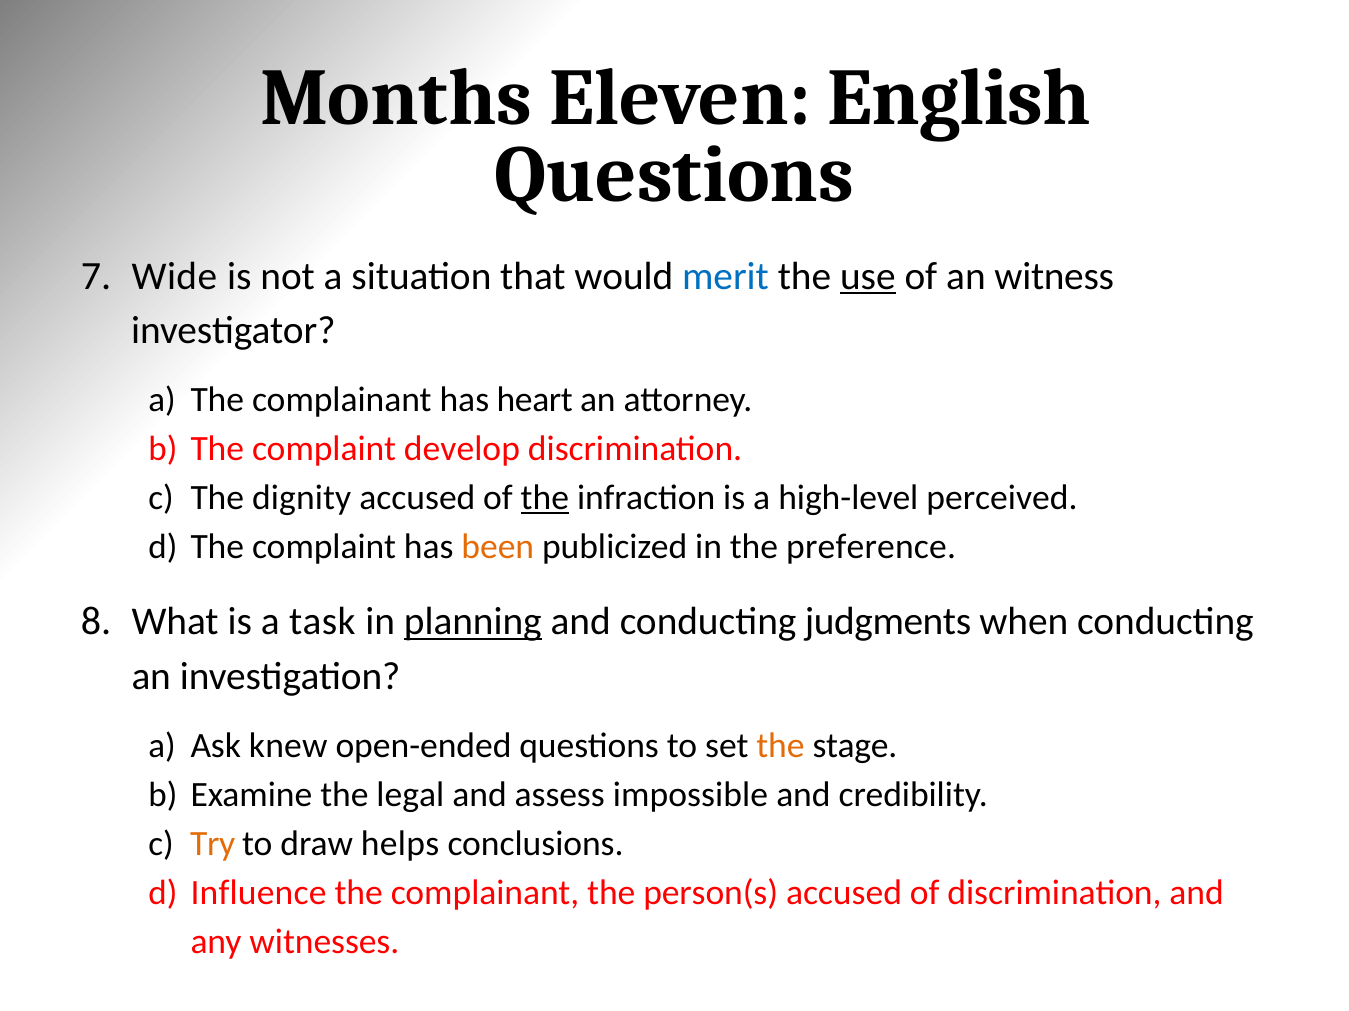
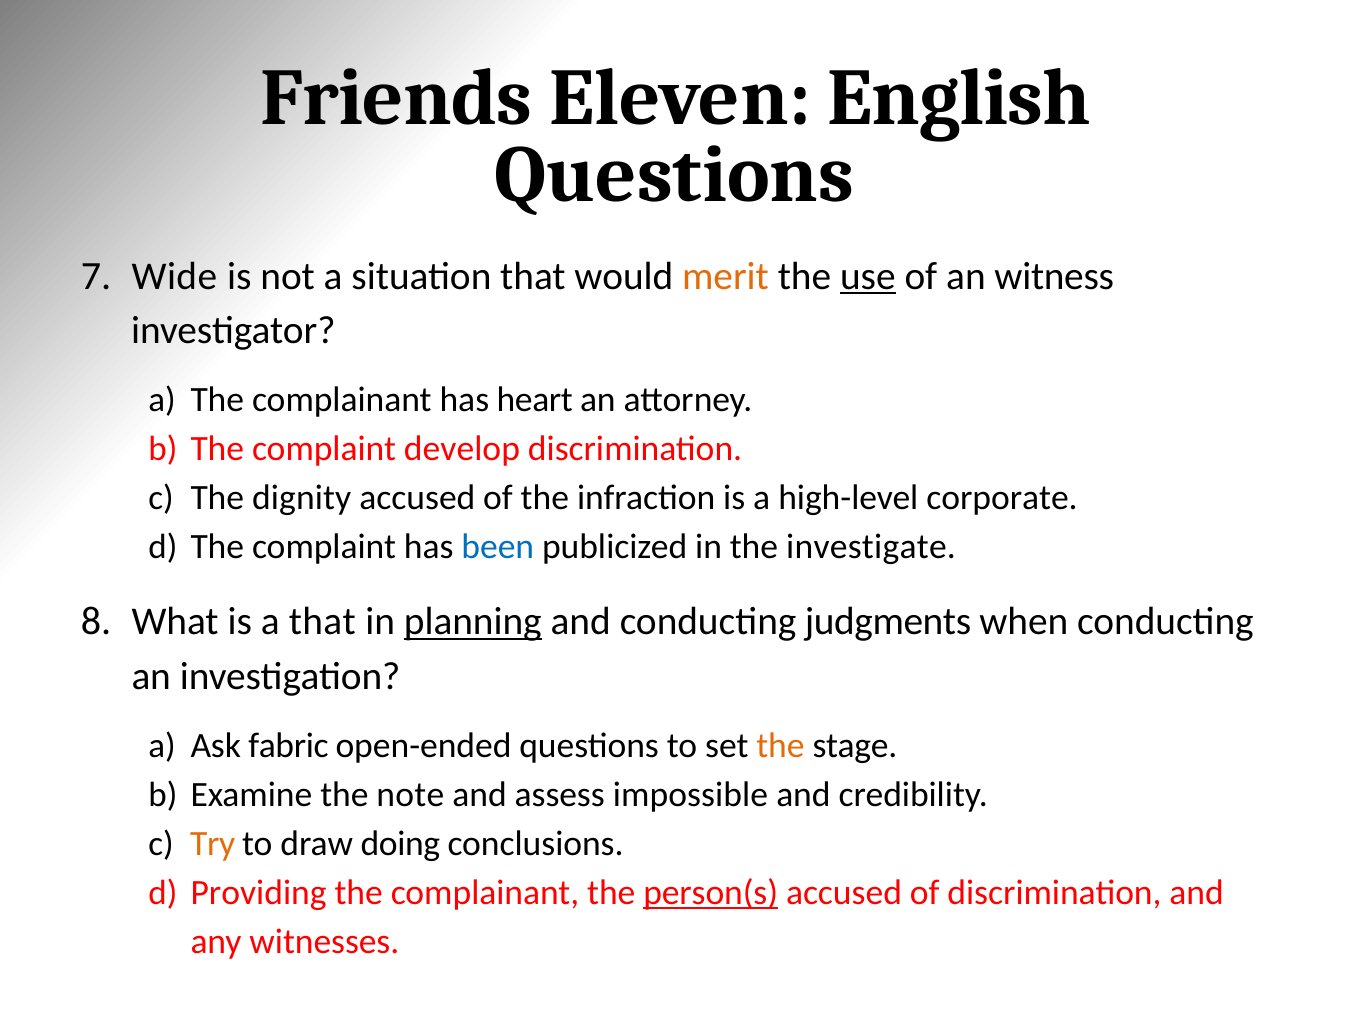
Months: Months -> Friends
merit colour: blue -> orange
the at (545, 498) underline: present -> none
perceived: perceived -> corporate
been colour: orange -> blue
preference: preference -> investigate
a task: task -> that
knew: knew -> fabric
legal: legal -> note
helps: helps -> doing
Influence: Influence -> Providing
person(s underline: none -> present
